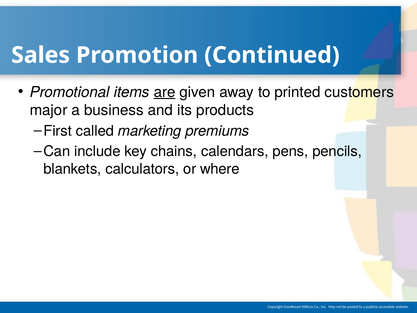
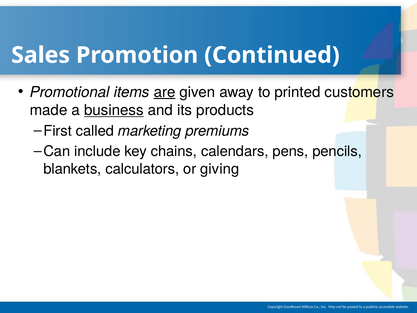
major: major -> made
business underline: none -> present
where: where -> giving
